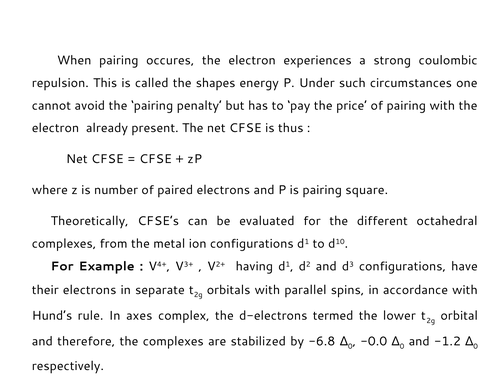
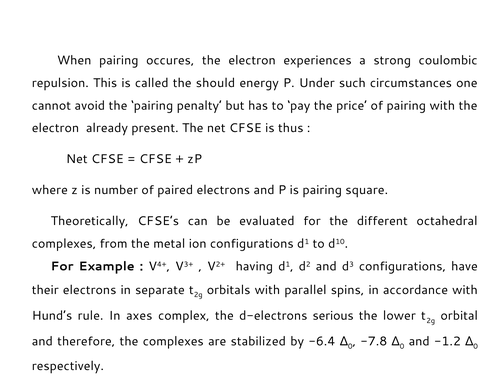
shapes: shapes -> should
termed: termed -> serious
-6.8: -6.8 -> -6.4
-0.0: -0.0 -> -7.8
